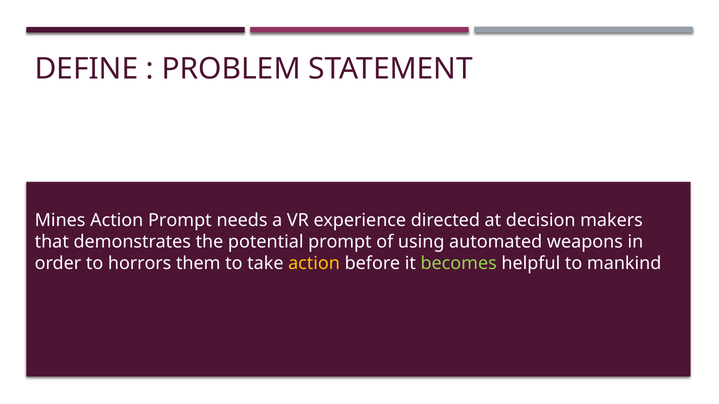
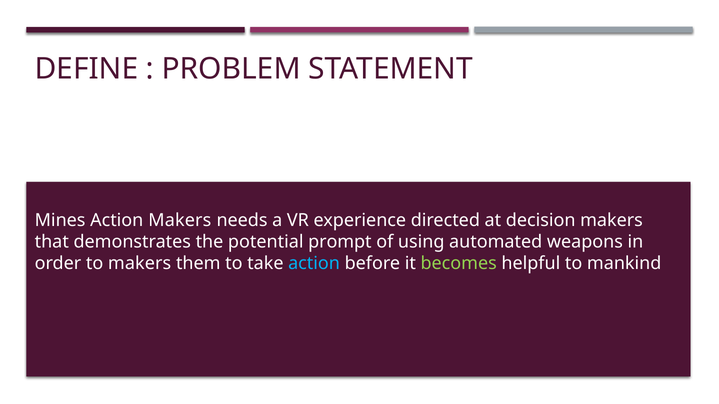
Action Prompt: Prompt -> Makers
to horrors: horrors -> makers
action at (314, 263) colour: yellow -> light blue
